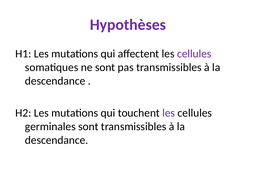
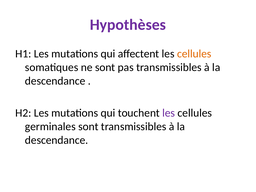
cellules at (194, 54) colour: purple -> orange
